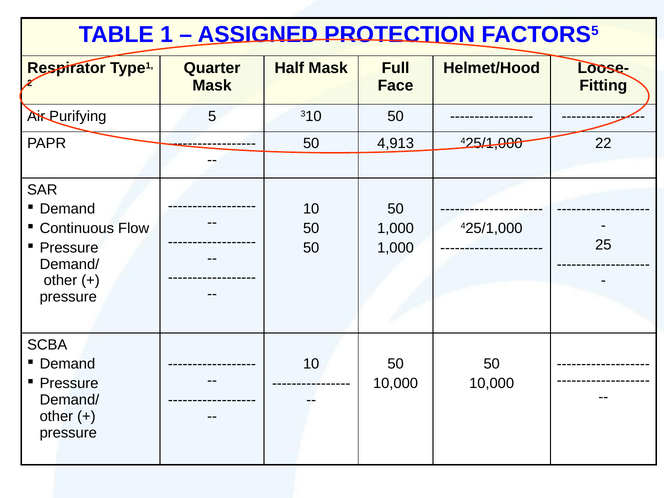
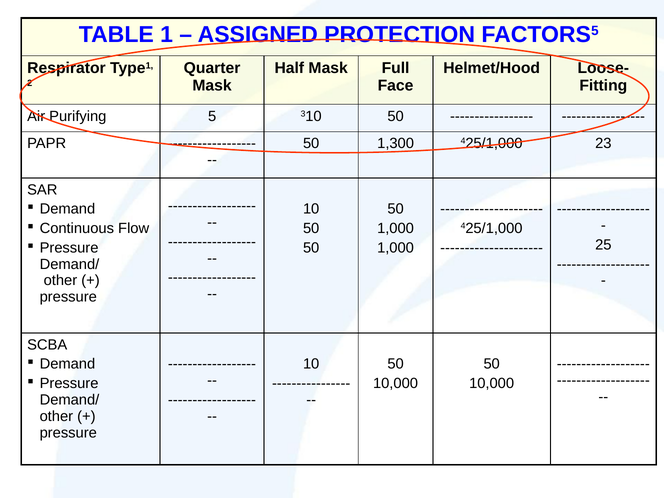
4,913: 4,913 -> 1,300
22: 22 -> 23
